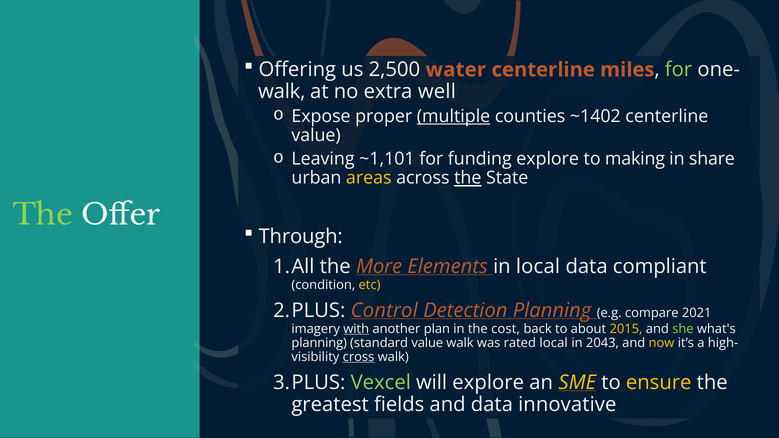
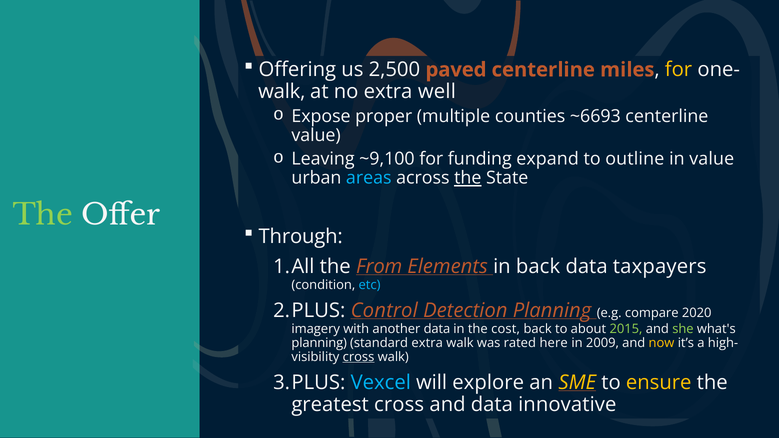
water: water -> paved
for at (678, 70) colour: light green -> yellow
multiple underline: present -> none
~1402: ~1402 -> ~6693
~1,101: ~1,101 -> ~9,100
funding explore: explore -> expand
making: making -> outline
in share: share -> value
areas colour: yellow -> light blue
More: More -> From
in local: local -> back
compliant: compliant -> taxpayers
etc colour: yellow -> light blue
2021: 2021 -> 2020
with underline: present -> none
another plan: plan -> data
2015 colour: yellow -> light green
standard value: value -> extra
rated local: local -> here
2043: 2043 -> 2009
Vexcel colour: light green -> light blue
greatest fields: fields -> cross
